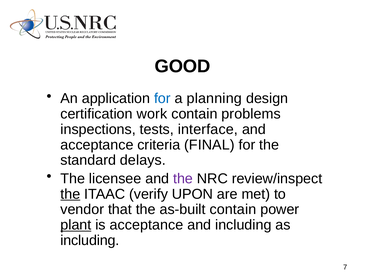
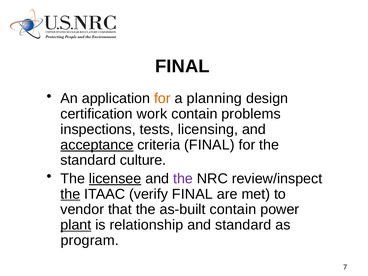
GOOD at (183, 66): GOOD -> FINAL
for at (162, 98) colour: blue -> orange
interface: interface -> licensing
acceptance at (97, 145) underline: none -> present
delays: delays -> culture
licensee underline: none -> present
verify UPON: UPON -> FINAL
is acceptance: acceptance -> relationship
and including: including -> standard
including at (90, 240): including -> program
